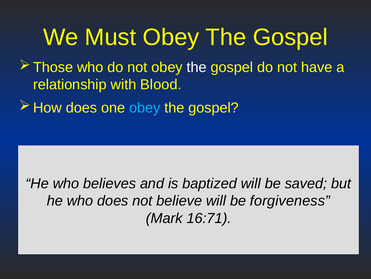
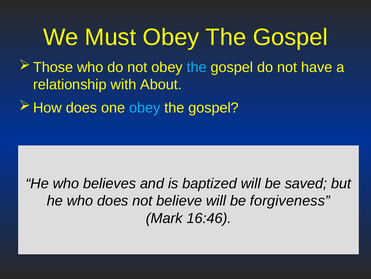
the at (197, 67) colour: white -> light blue
Blood: Blood -> About
16:71: 16:71 -> 16:46
